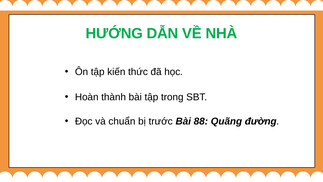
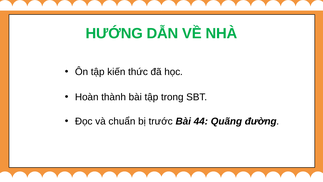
88: 88 -> 44
